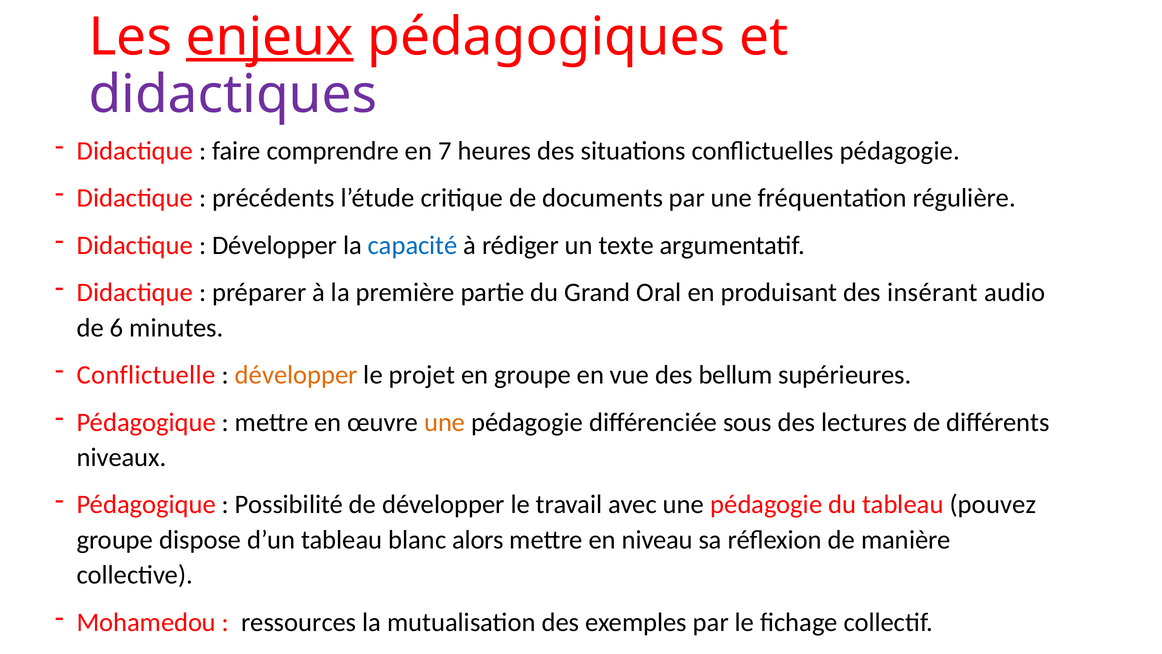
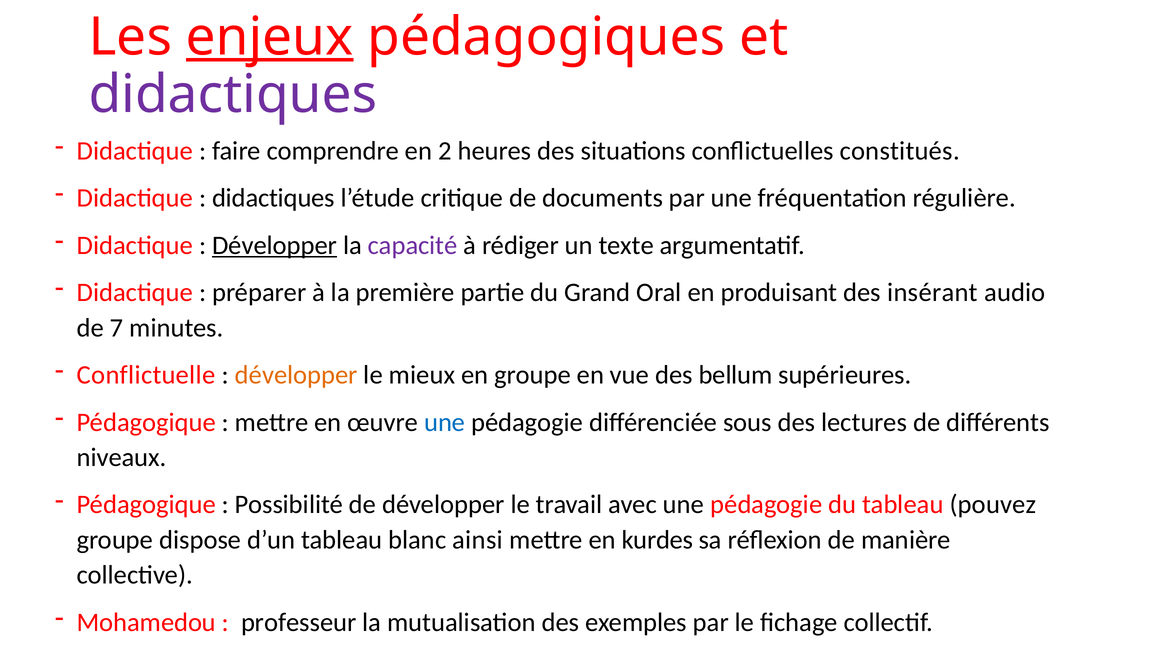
7: 7 -> 2
conflictuelles pédagogie: pédagogie -> constitués
précédents at (273, 198): précédents -> didactiques
Développer at (275, 245) underline: none -> present
capacité colour: blue -> purple
6: 6 -> 7
projet: projet -> mieux
une at (445, 422) colour: orange -> blue
alors: alors -> ainsi
niveau: niveau -> kurdes
ressources: ressources -> professeur
